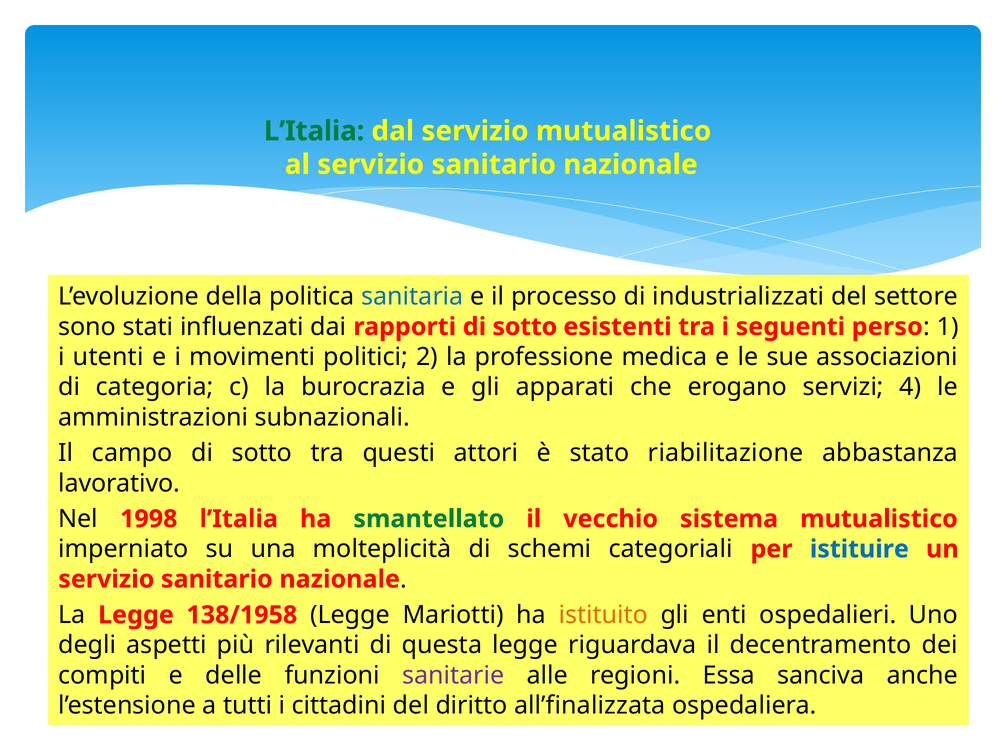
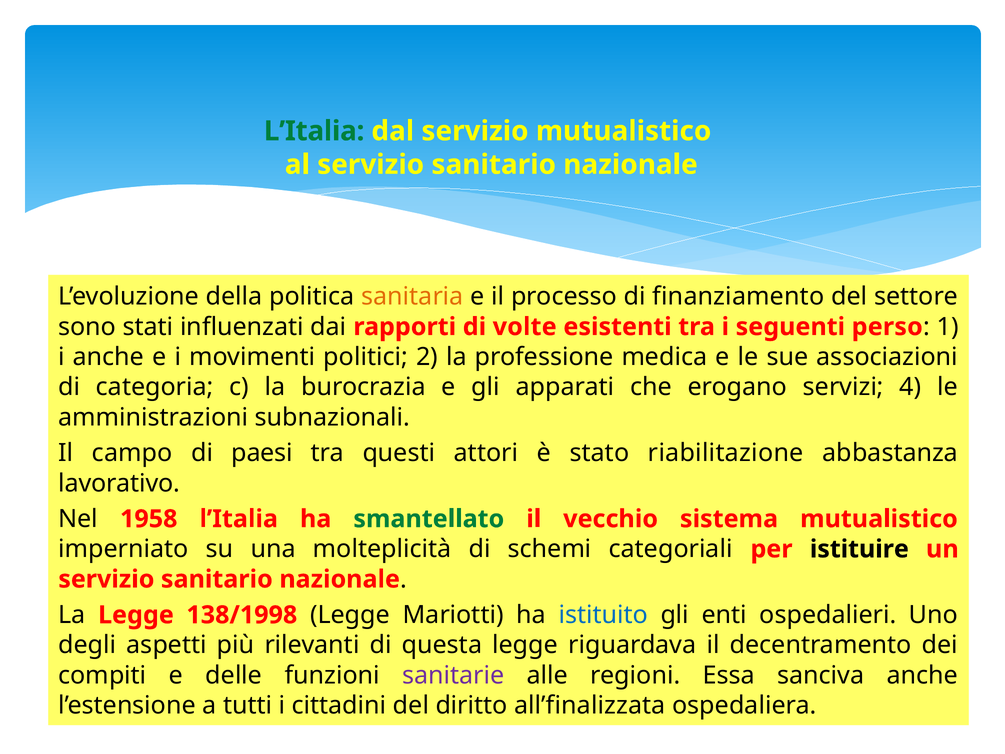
sanitaria colour: blue -> orange
industrializzati: industrializzati -> finanziamento
rapporti di sotto: sotto -> volte
i utenti: utenti -> anche
campo di sotto: sotto -> paesi
1998: 1998 -> 1958
istituire colour: blue -> black
138/1958: 138/1958 -> 138/1998
istituito colour: orange -> blue
